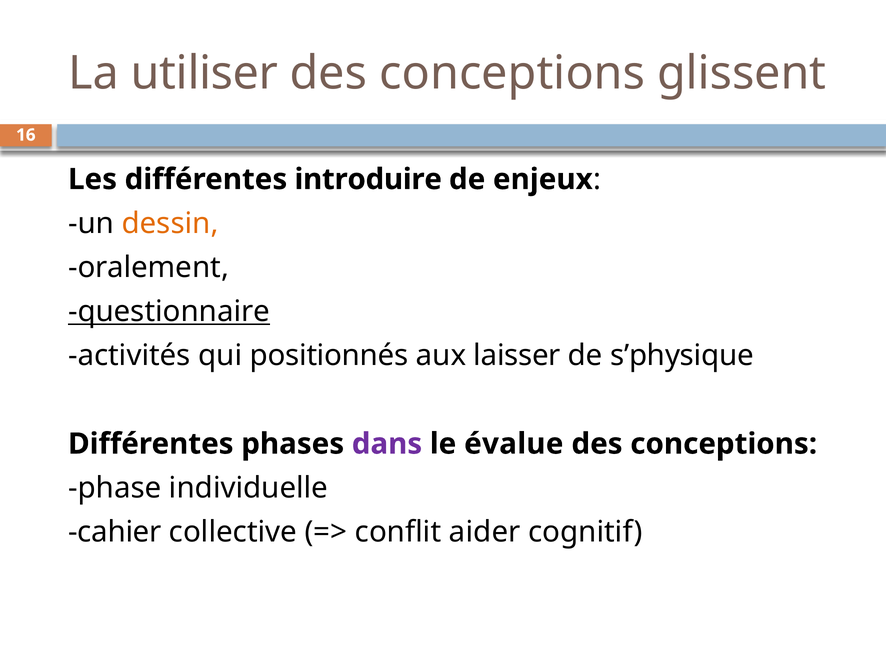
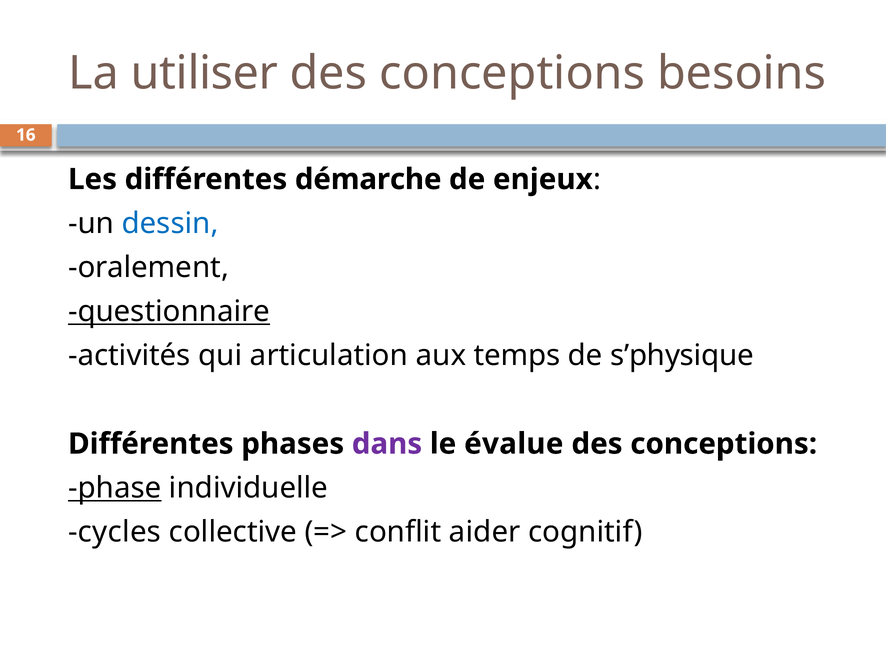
glissent: glissent -> besoins
introduire: introduire -> démarche
dessin colour: orange -> blue
positionnés: positionnés -> articulation
laisser: laisser -> temps
phase underline: none -> present
cahier: cahier -> cycles
